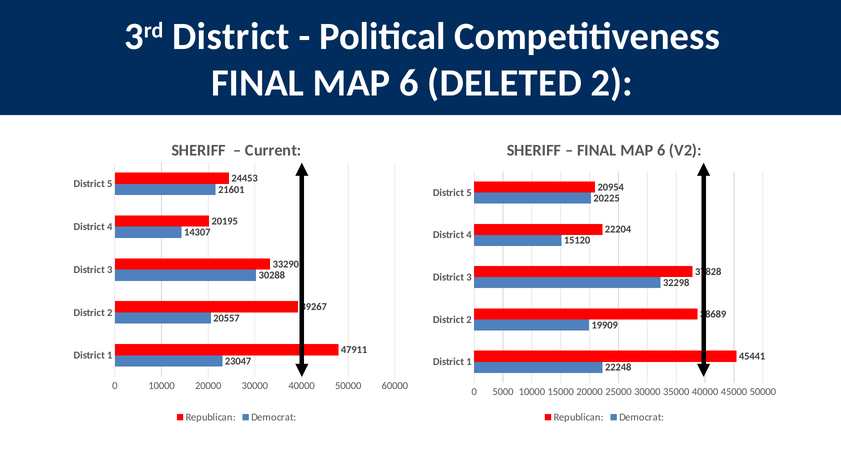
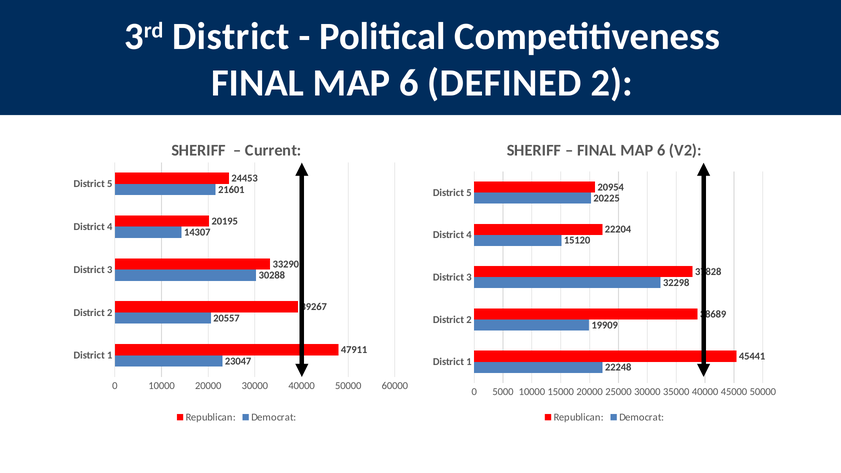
DELETED: DELETED -> DEFINED
